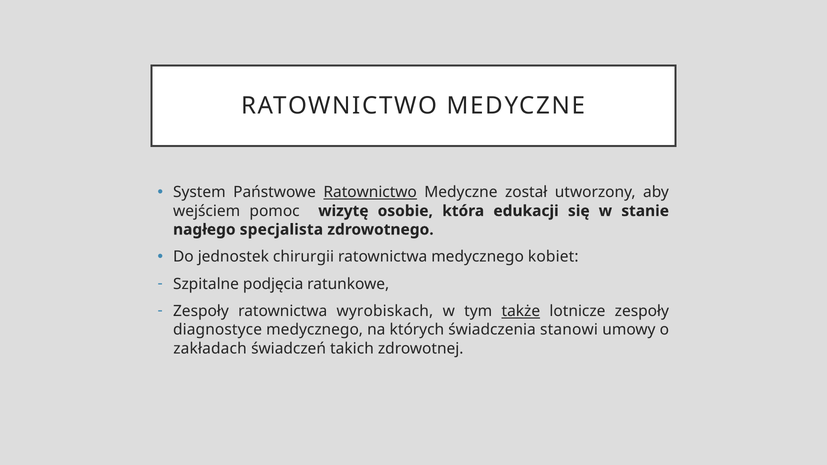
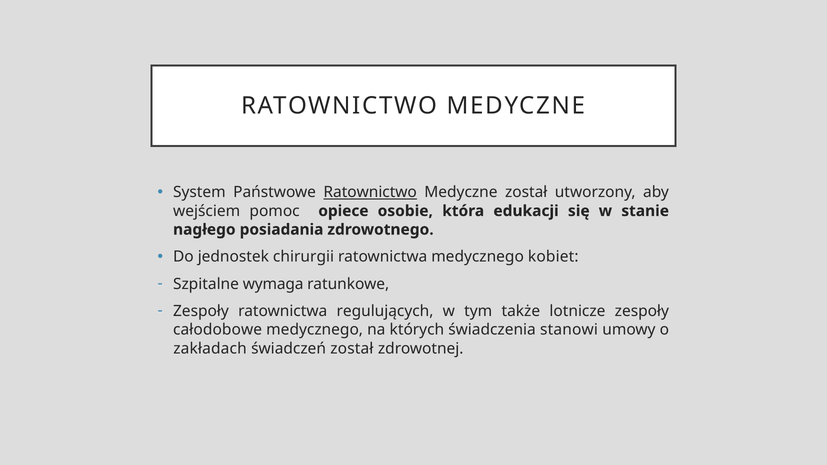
wizytę: wizytę -> opiece
specjalista: specjalista -> posiadania
podjęcia: podjęcia -> wymaga
wyrobiskach: wyrobiskach -> regulujących
także underline: present -> none
diagnostyce: diagnostyce -> całodobowe
świadczeń takich: takich -> został
